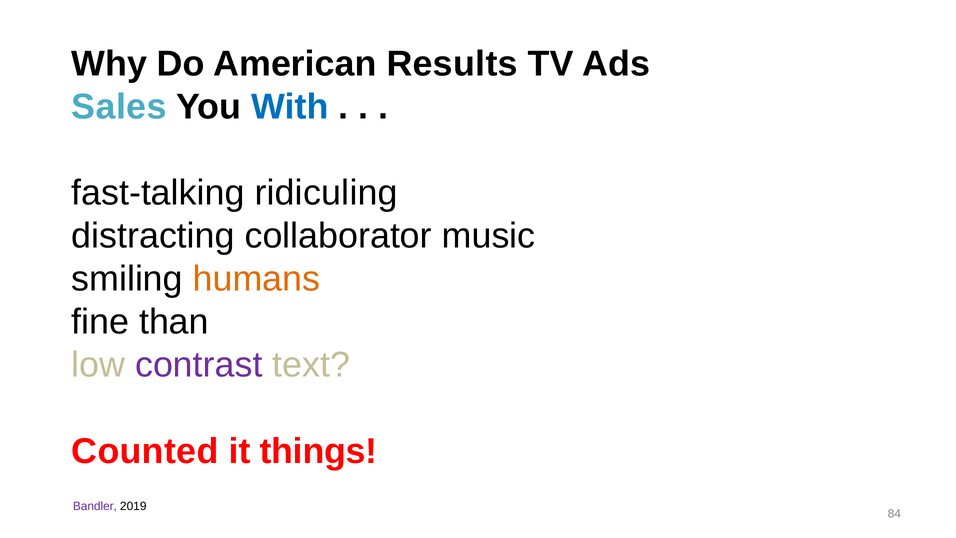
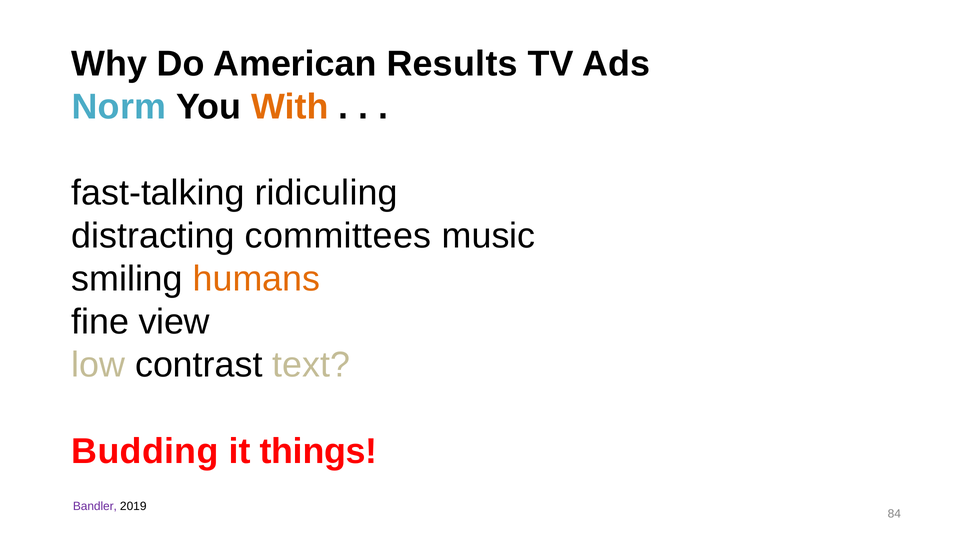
Sales: Sales -> Norm
With colour: blue -> orange
collaborator: collaborator -> committees
than: than -> view
contrast colour: purple -> black
Counted: Counted -> Budding
